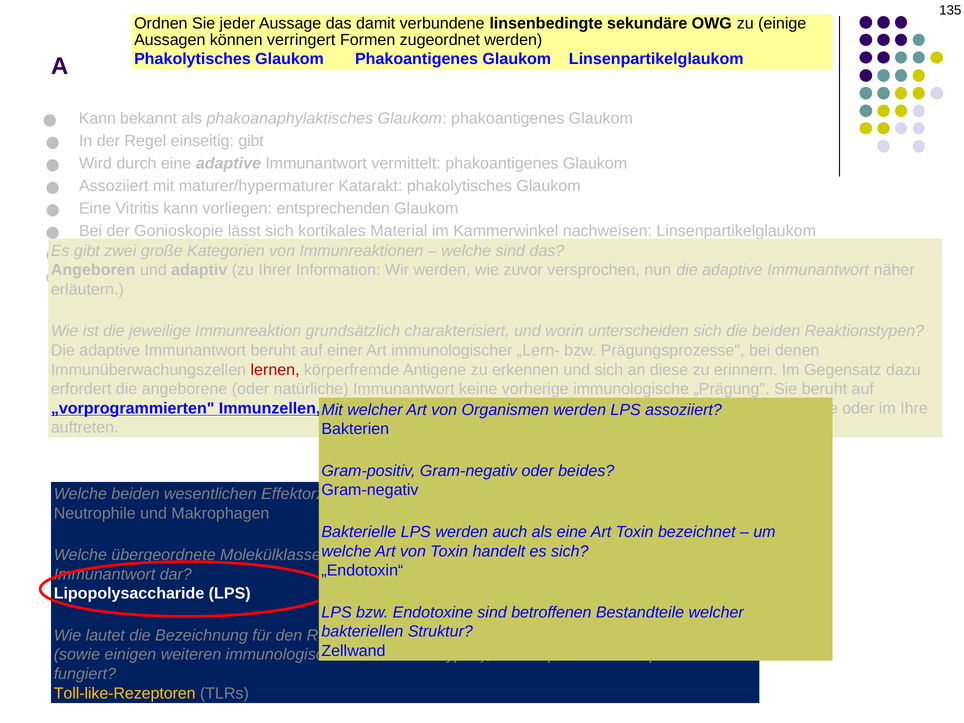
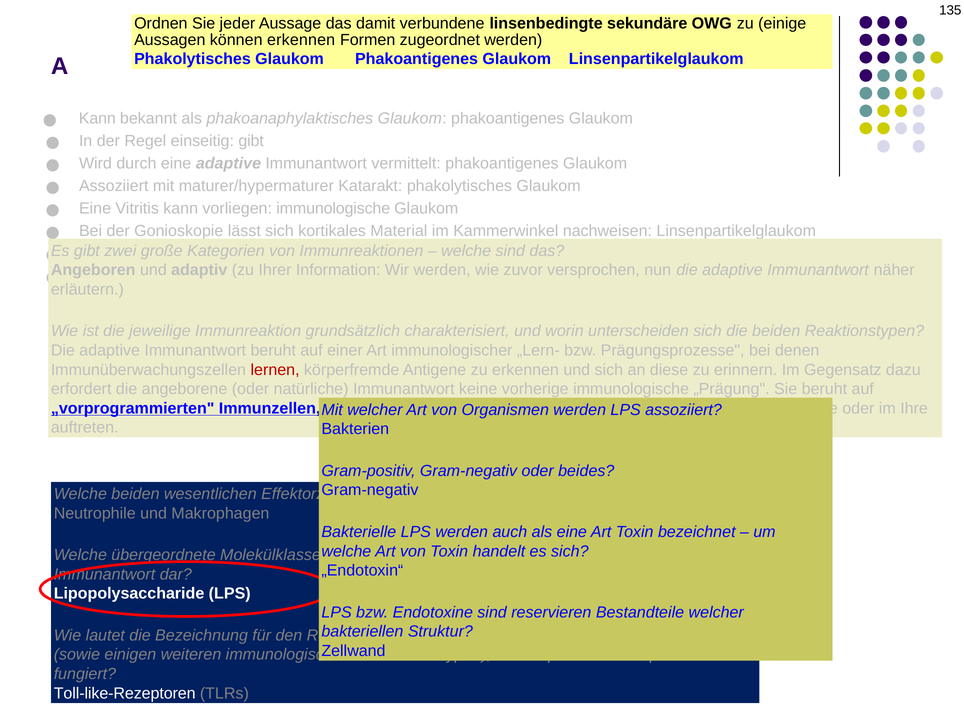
können verringert: verringert -> erkennen
vorliegen entsprechenden: entsprechenden -> immunologische
betroffenen: betroffenen -> reservieren
Toll-like-Rezeptoren colour: yellow -> white
